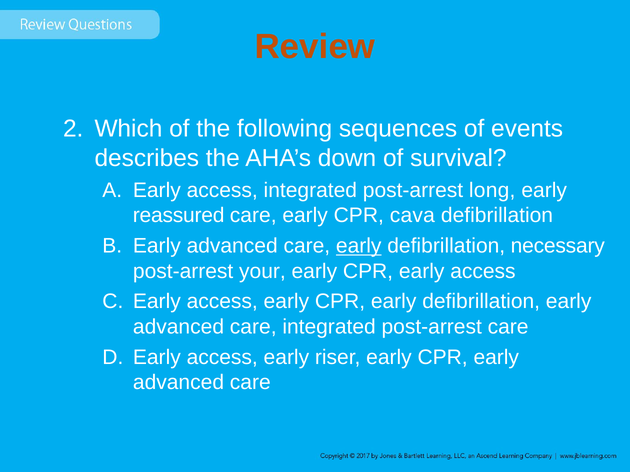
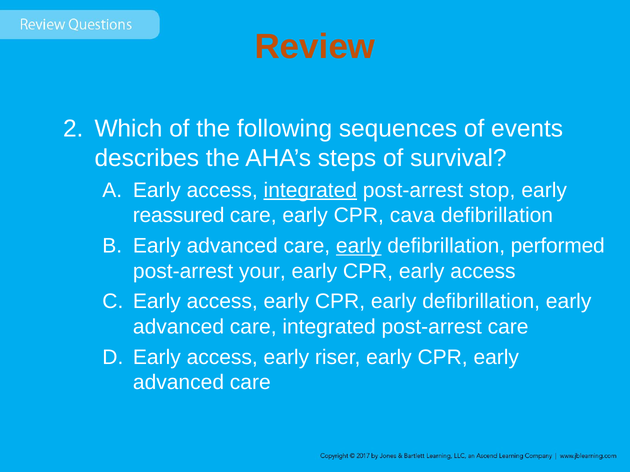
down: down -> steps
integrated at (310, 191) underline: none -> present
long: long -> stop
necessary: necessary -> performed
